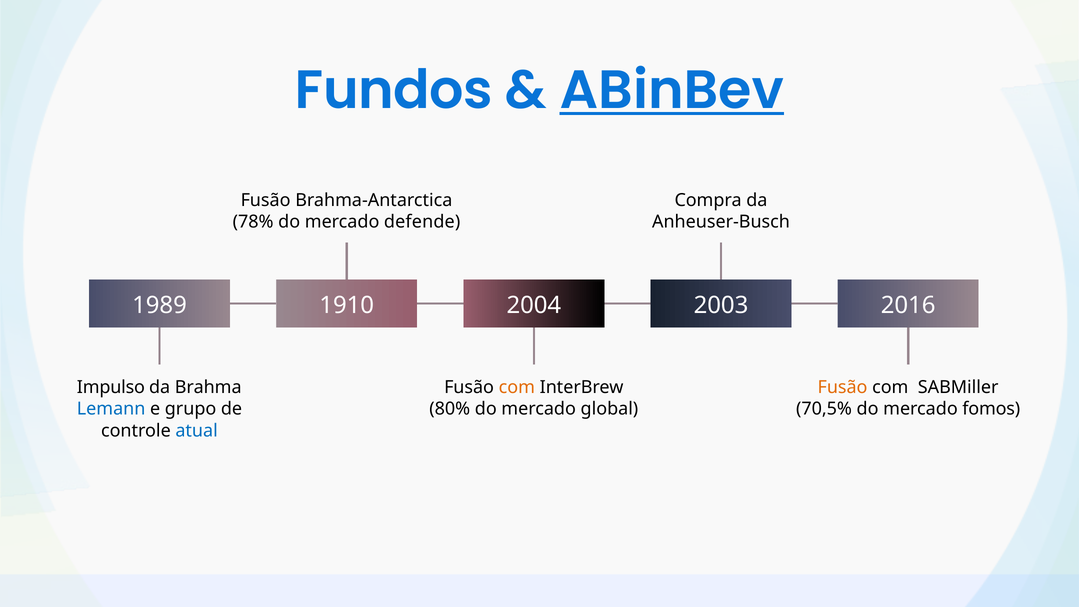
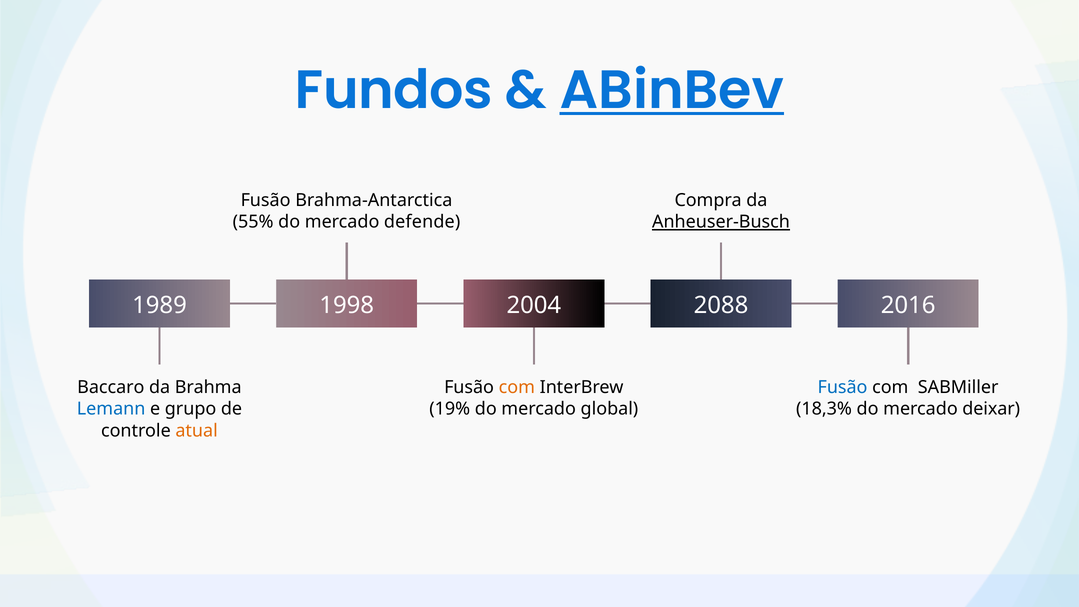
78%: 78% -> 55%
Anheuser-Busch underline: none -> present
1910: 1910 -> 1998
2003: 2003 -> 2088
Impulso: Impulso -> Baccaro
Fusão at (843, 387) colour: orange -> blue
80%: 80% -> 19%
70,5%: 70,5% -> 18,3%
fomos: fomos -> deixar
atual colour: blue -> orange
